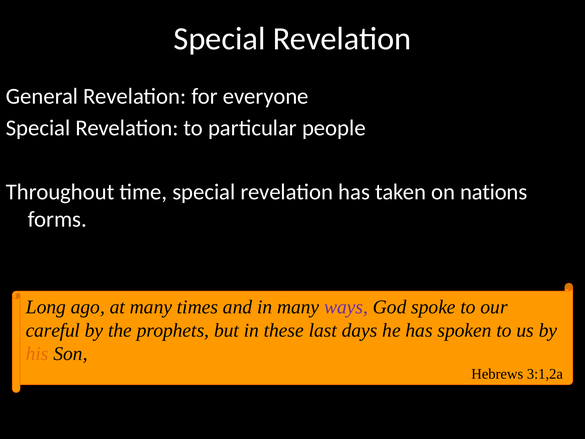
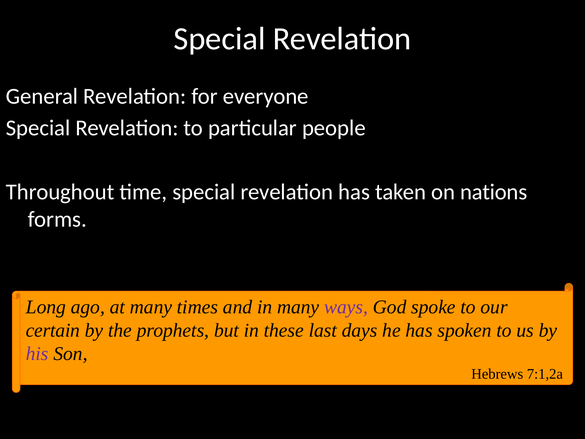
careful: careful -> certain
his colour: orange -> purple
3:1,2a: 3:1,2a -> 7:1,2a
